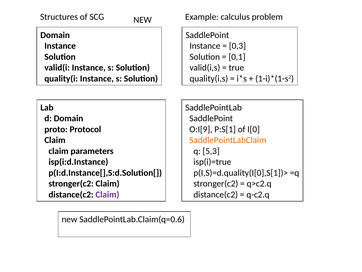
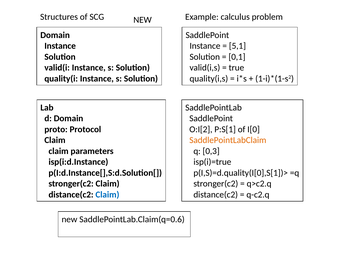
0,3: 0,3 -> 5,1
O:I[9: O:I[9 -> O:I[2
5,3: 5,3 -> 0,3
Claim at (107, 194) colour: purple -> blue
